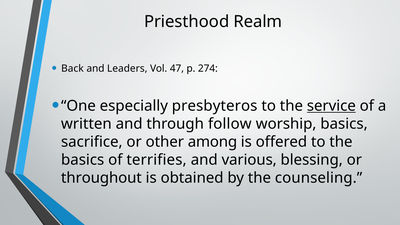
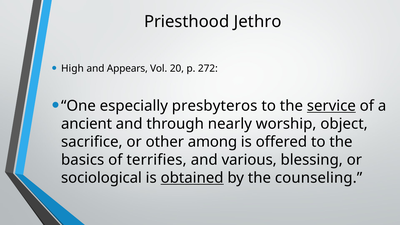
Realm: Realm -> Jethro
Back: Back -> High
Leaders: Leaders -> Appears
47: 47 -> 20
274: 274 -> 272
written: written -> ancient
follow: follow -> nearly
worship basics: basics -> object
throughout: throughout -> sociological
obtained underline: none -> present
